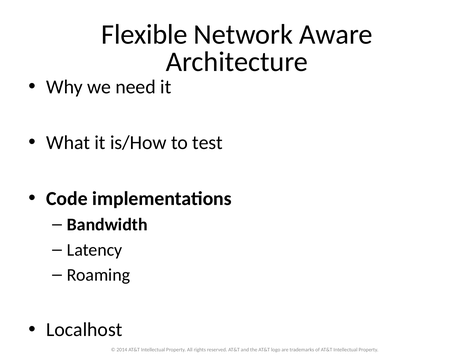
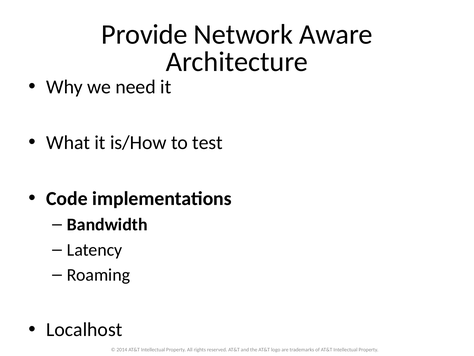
Flexible: Flexible -> Provide
